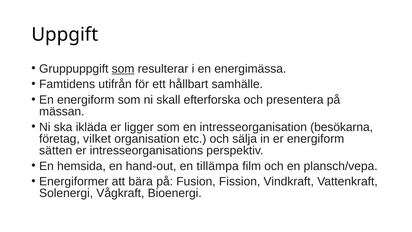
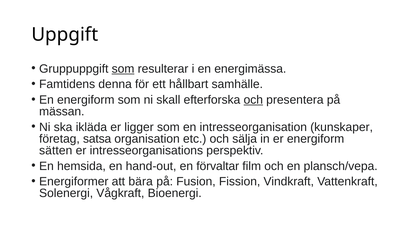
utifrån: utifrån -> denna
och at (253, 100) underline: none -> present
besökarna: besökarna -> kunskaper
vilket: vilket -> satsa
tillämpa: tillämpa -> förvaltar
